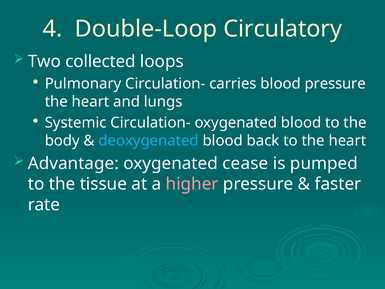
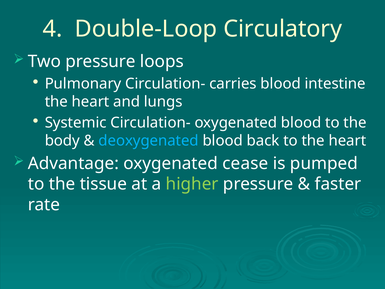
Two collected: collected -> pressure
blood pressure: pressure -> intestine
higher colour: pink -> light green
